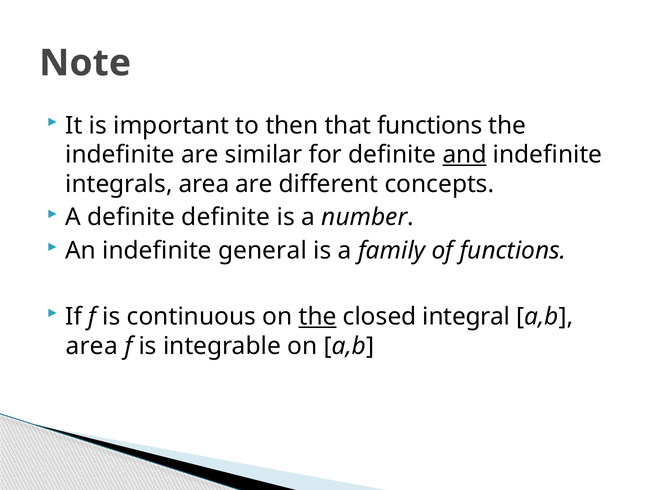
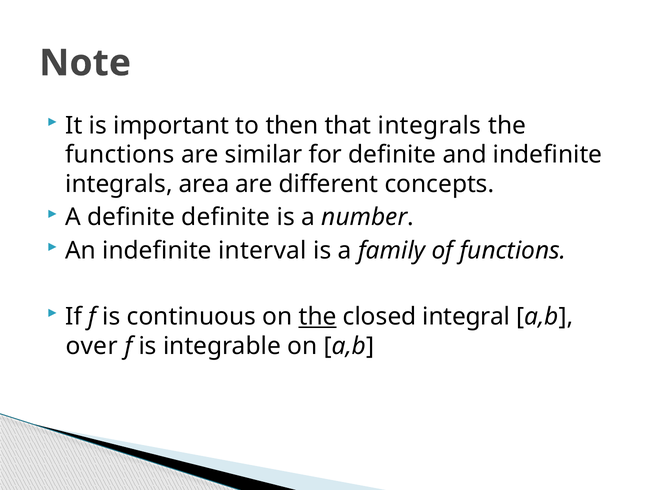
that functions: functions -> integrals
indefinite at (120, 155): indefinite -> functions
and underline: present -> none
general: general -> interval
area at (92, 346): area -> over
